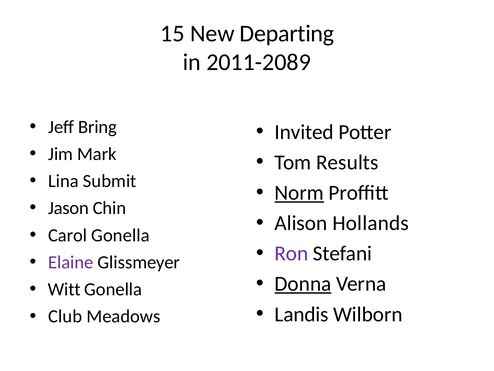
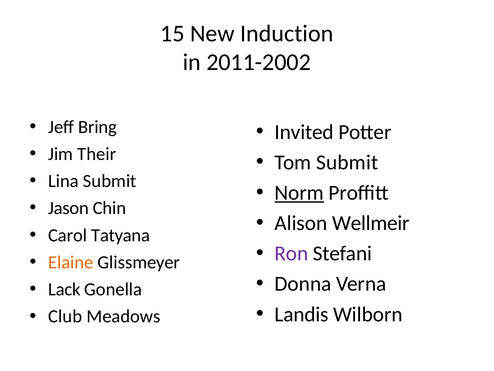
Departing: Departing -> Induction
2011-2089: 2011-2089 -> 2011-2002
Mark: Mark -> Their
Tom Results: Results -> Submit
Hollands: Hollands -> Wellmeir
Carol Gonella: Gonella -> Tatyana
Elaine colour: purple -> orange
Donna underline: present -> none
Witt: Witt -> Lack
